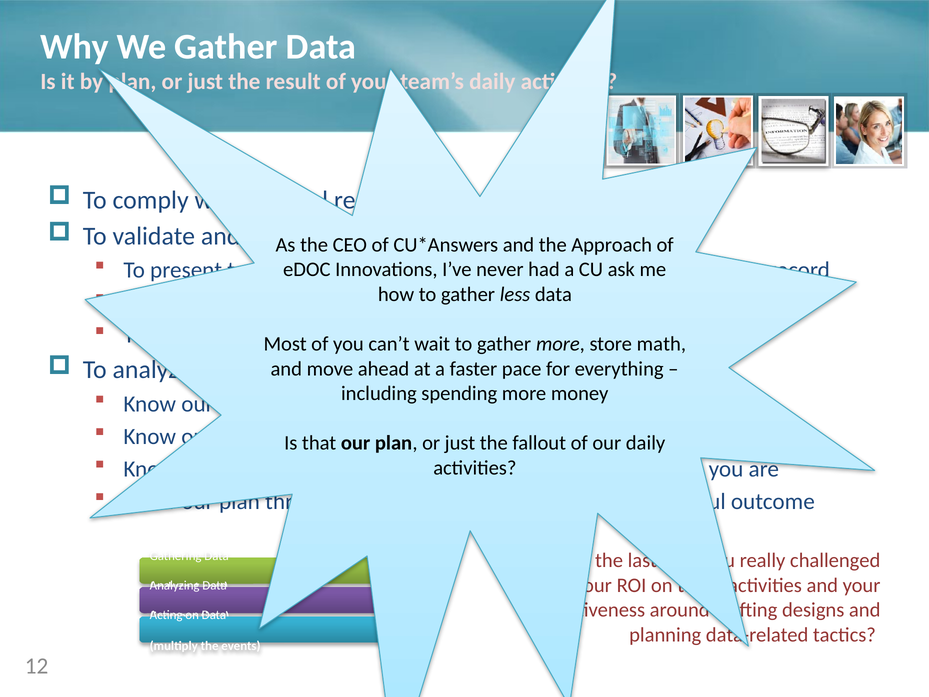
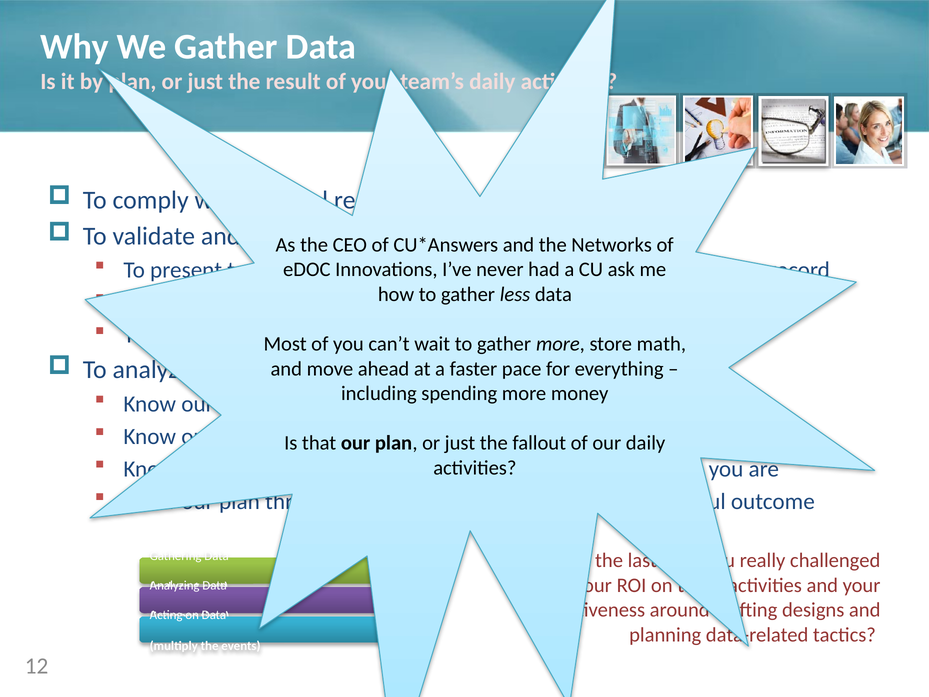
Approach: Approach -> Networks
